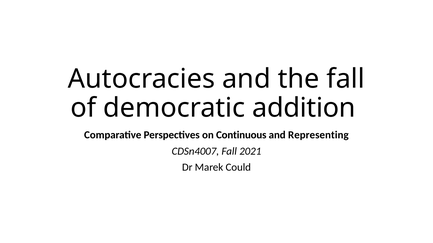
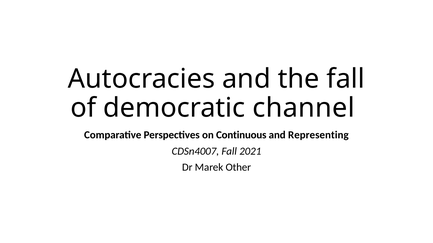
addition: addition -> channel
Could: Could -> Other
